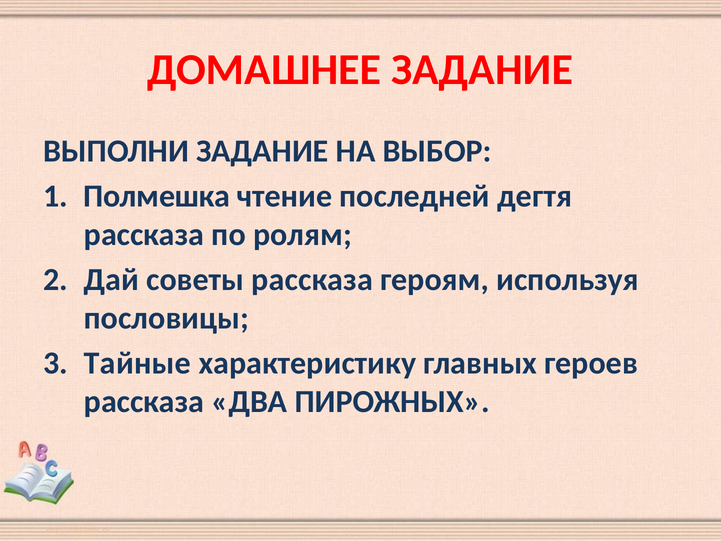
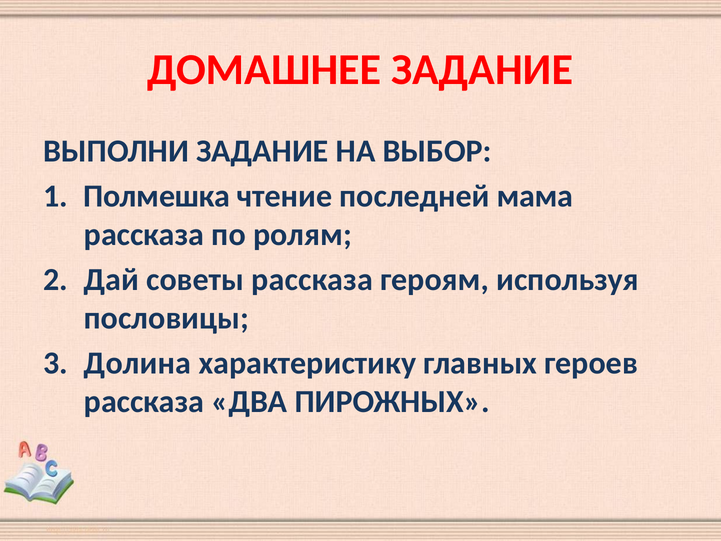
дегтя: дегтя -> мама
Тайные: Тайные -> Долина
